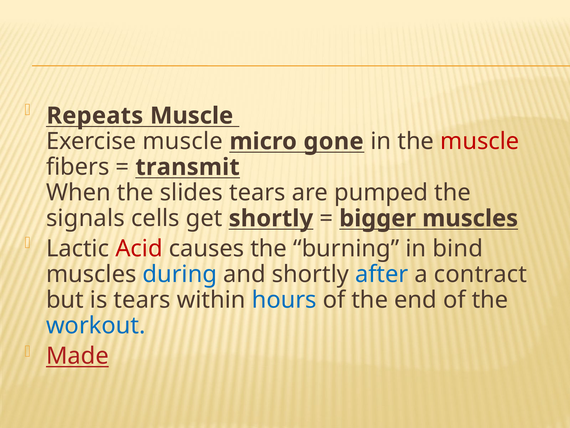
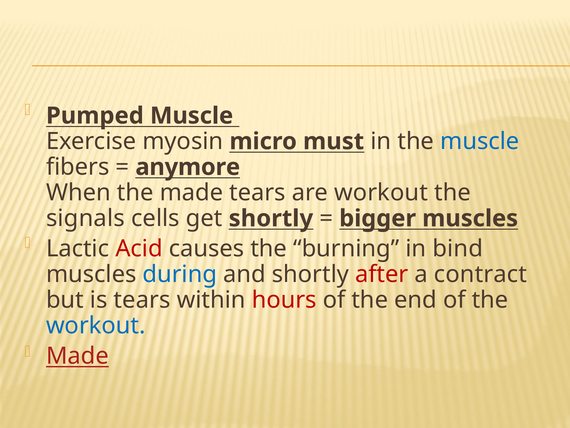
Repeats: Repeats -> Pumped
Exercise muscle: muscle -> myosin
gone: gone -> must
muscle at (480, 141) colour: red -> blue
transmit: transmit -> anymore
the slides: slides -> made
are pumped: pumped -> workout
after colour: blue -> red
hours colour: blue -> red
